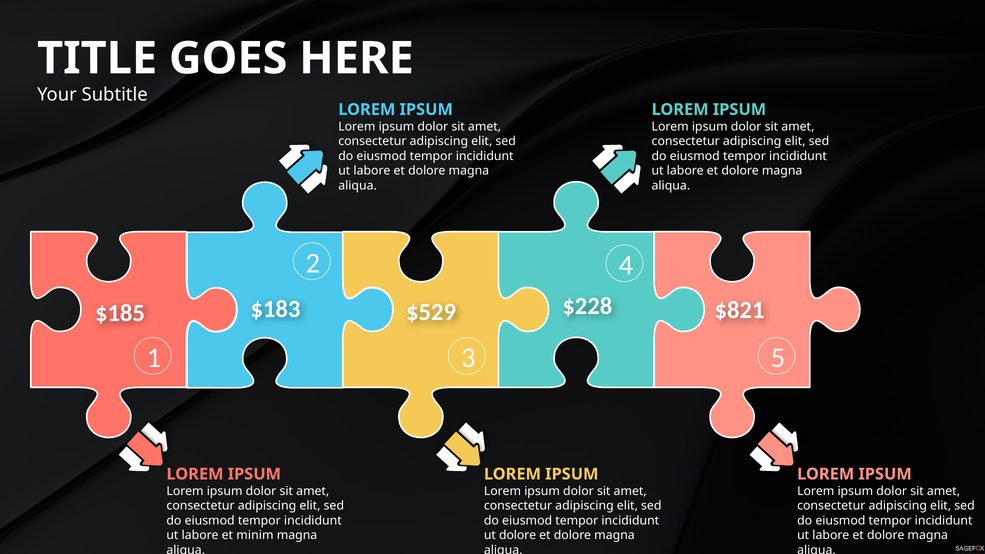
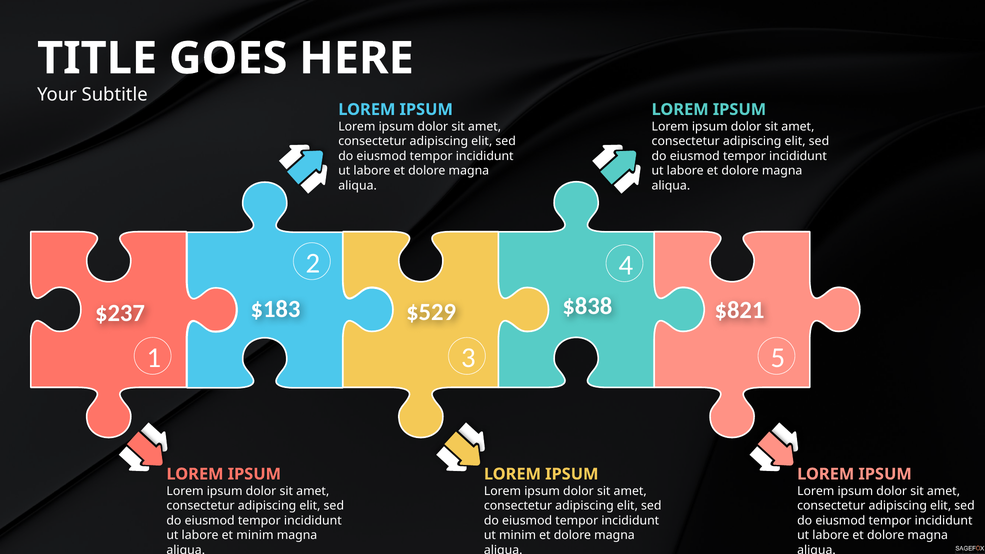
$228: $228 -> $838
$185: $185 -> $237
ut dolore: dolore -> minim
